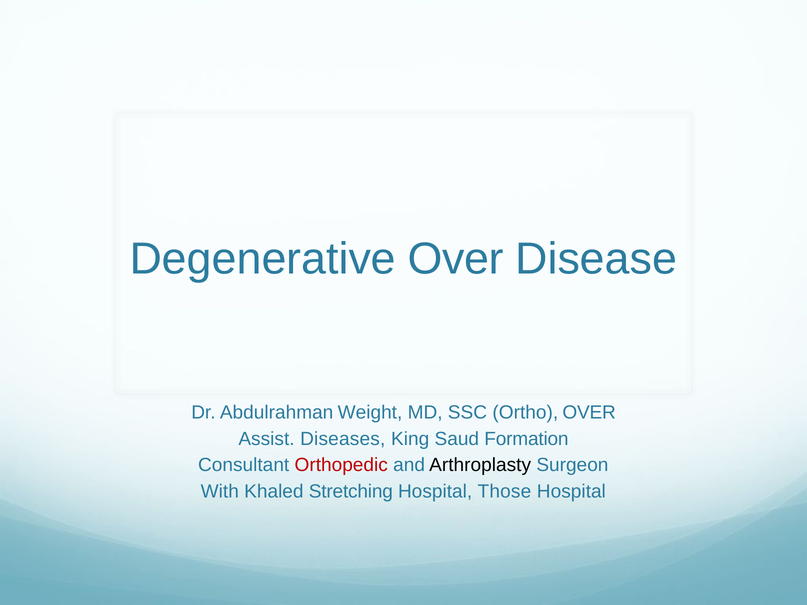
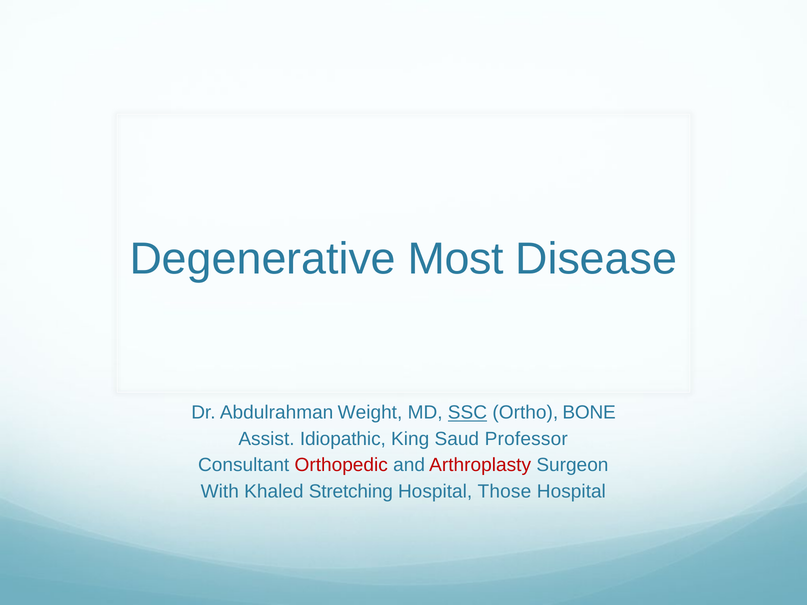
Degenerative Over: Over -> Most
SSC underline: none -> present
Ortho OVER: OVER -> BONE
Diseases: Diseases -> Idiopathic
Formation: Formation -> Professor
Arthroplasty colour: black -> red
